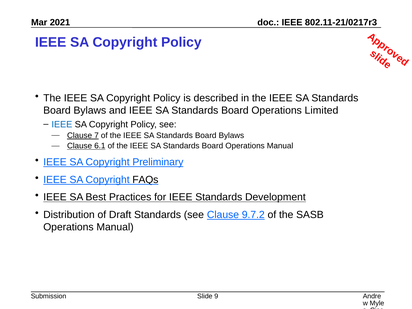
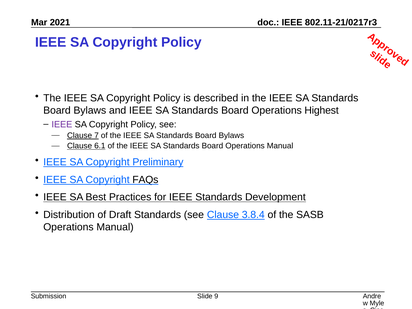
Limited: Limited -> Highest
IEEE at (62, 124) colour: blue -> purple
9.7.2: 9.7.2 -> 3.8.4
